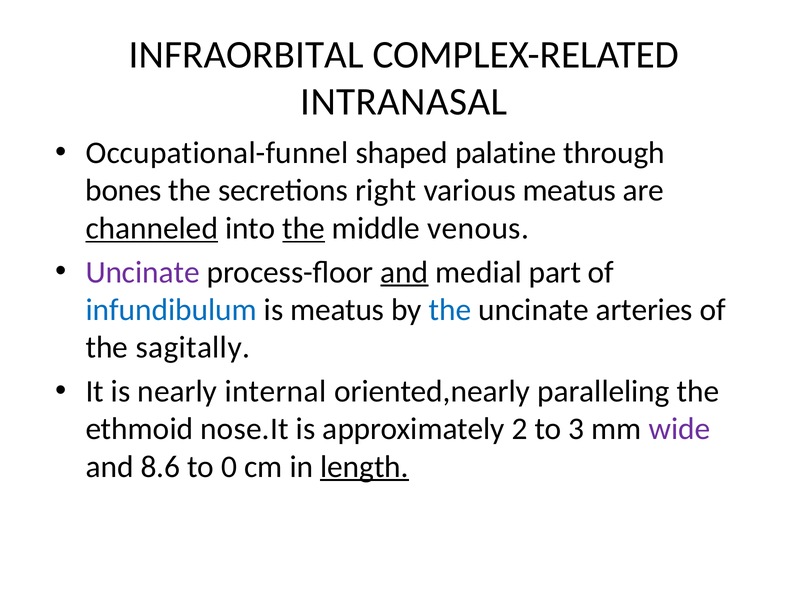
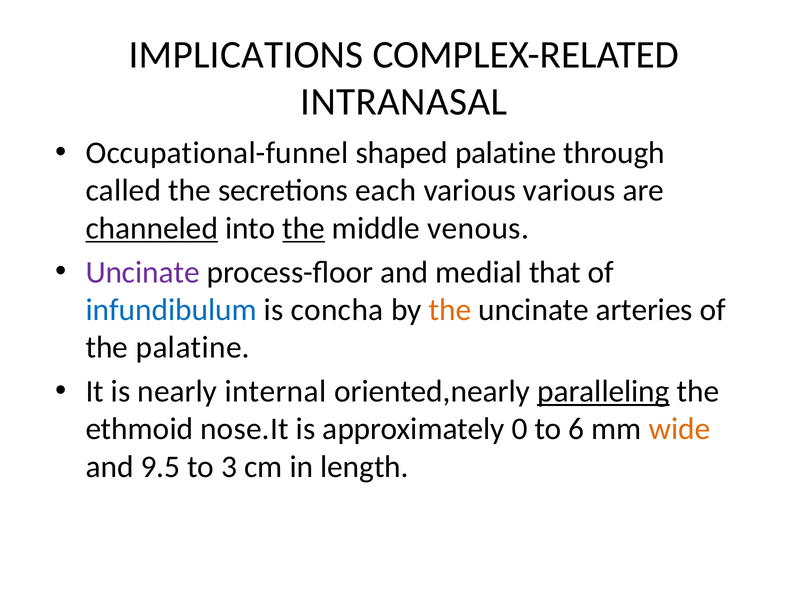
INFRAORBITAL: INFRAORBITAL -> IMPLICATIONS
bones: bones -> called
right: right -> each
various meatus: meatus -> various
and at (404, 272) underline: present -> none
part: part -> that
is meatus: meatus -> concha
the at (450, 310) colour: blue -> orange
the sagitally: sagitally -> palatine
paralleling underline: none -> present
2: 2 -> 0
3: 3 -> 6
wide colour: purple -> orange
8.6: 8.6 -> 9.5
0: 0 -> 3
length underline: present -> none
